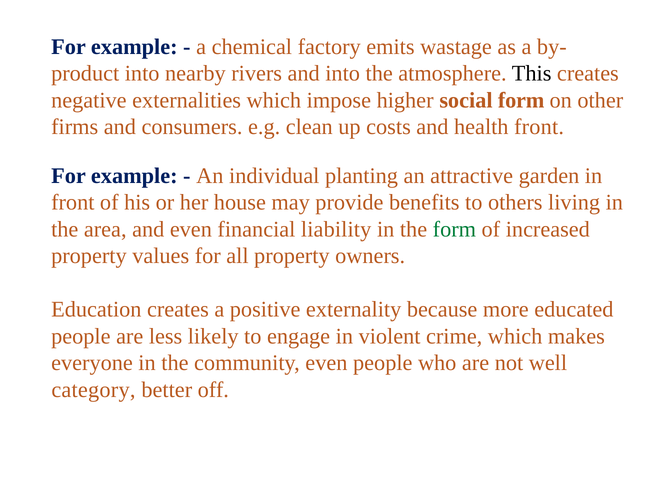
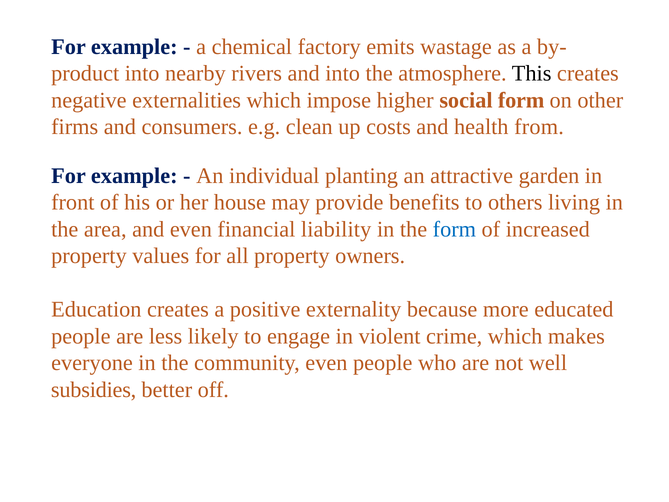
health front: front -> from
form at (454, 229) colour: green -> blue
category: category -> subsidies
